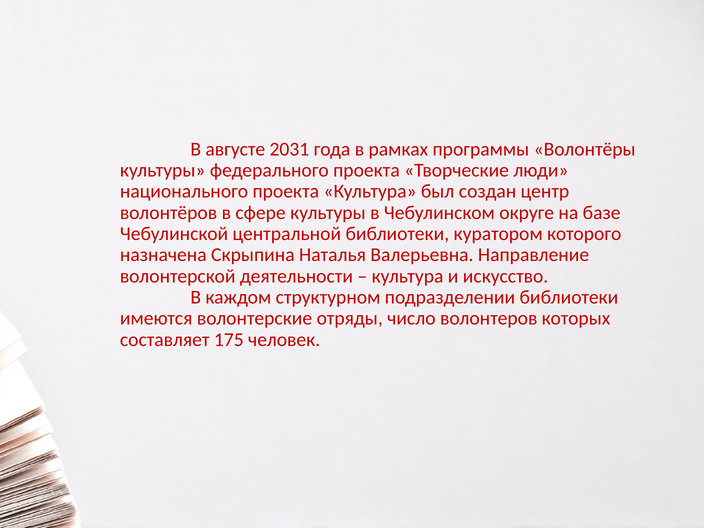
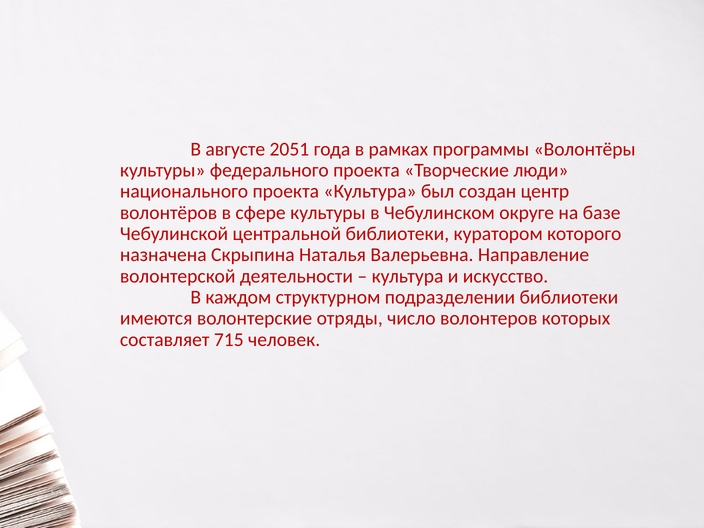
2031: 2031 -> 2051
175: 175 -> 715
